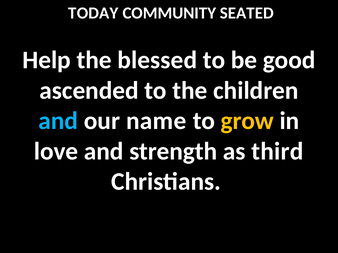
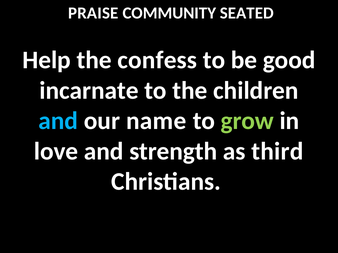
TODAY: TODAY -> PRAISE
blessed: blessed -> confess
ascended: ascended -> incarnate
grow colour: yellow -> light green
